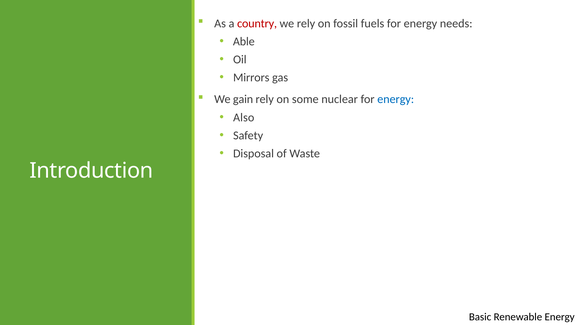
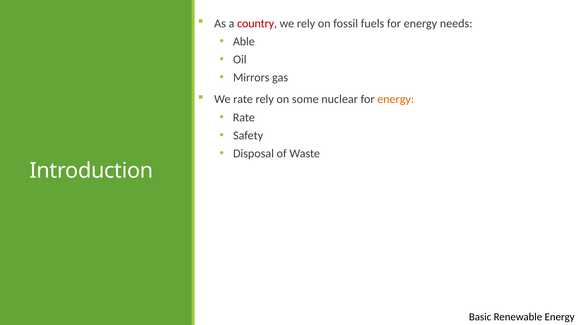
We gain: gain -> rate
energy at (396, 99) colour: blue -> orange
Also at (244, 117): Also -> Rate
